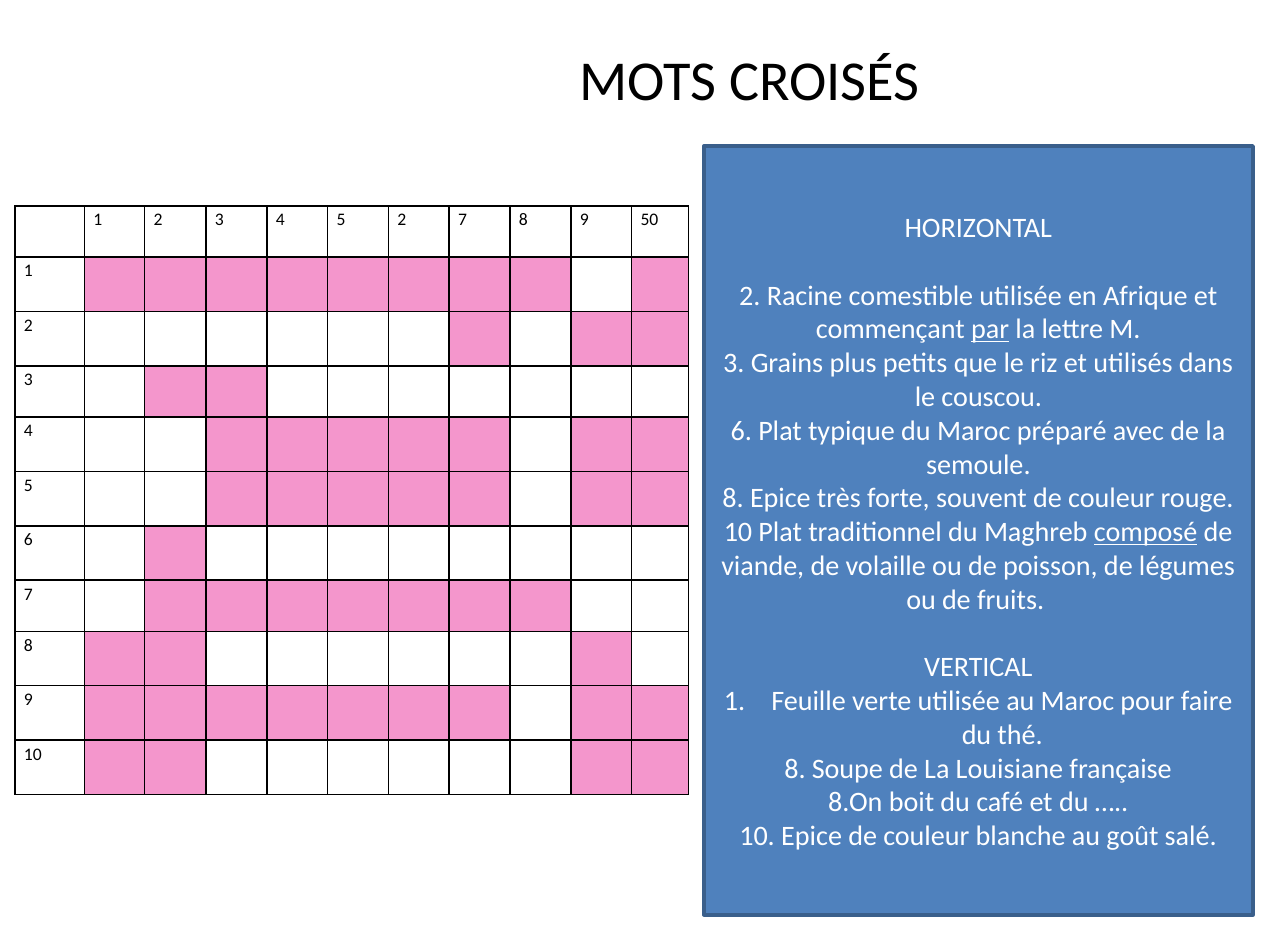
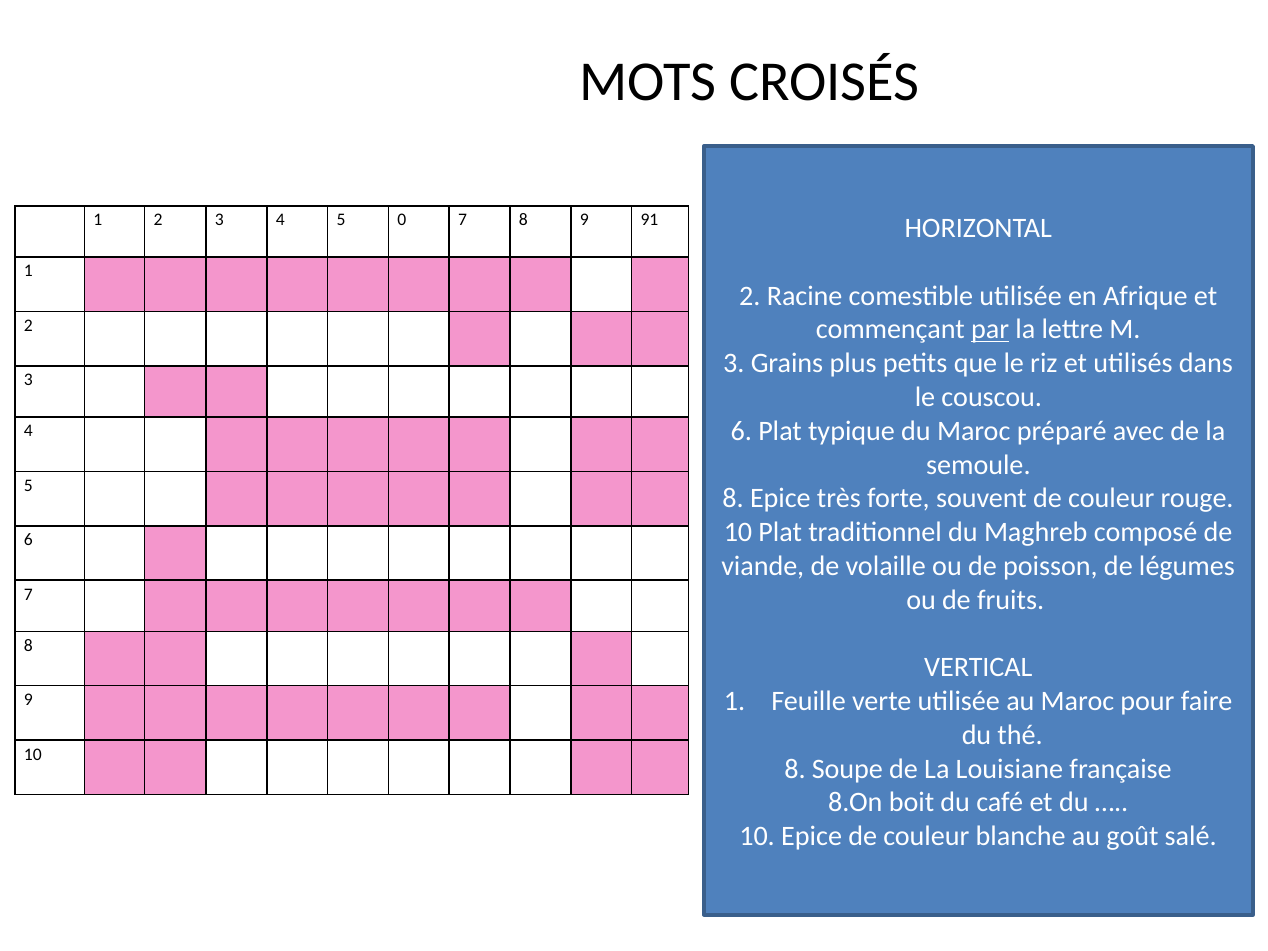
5 2: 2 -> 0
50: 50 -> 91
composé underline: present -> none
